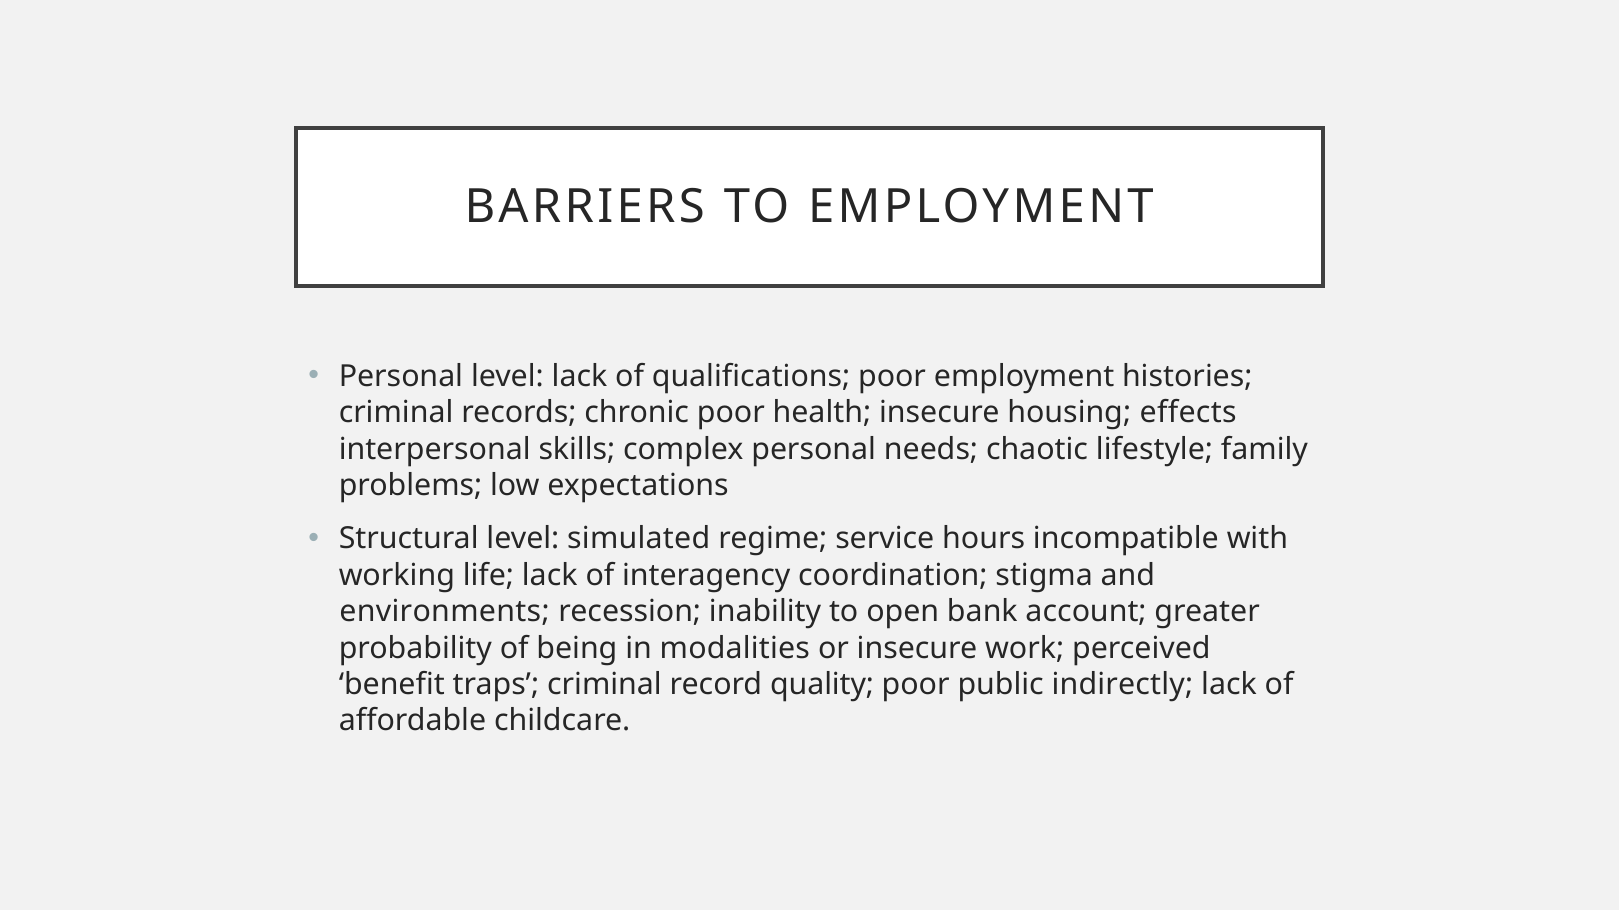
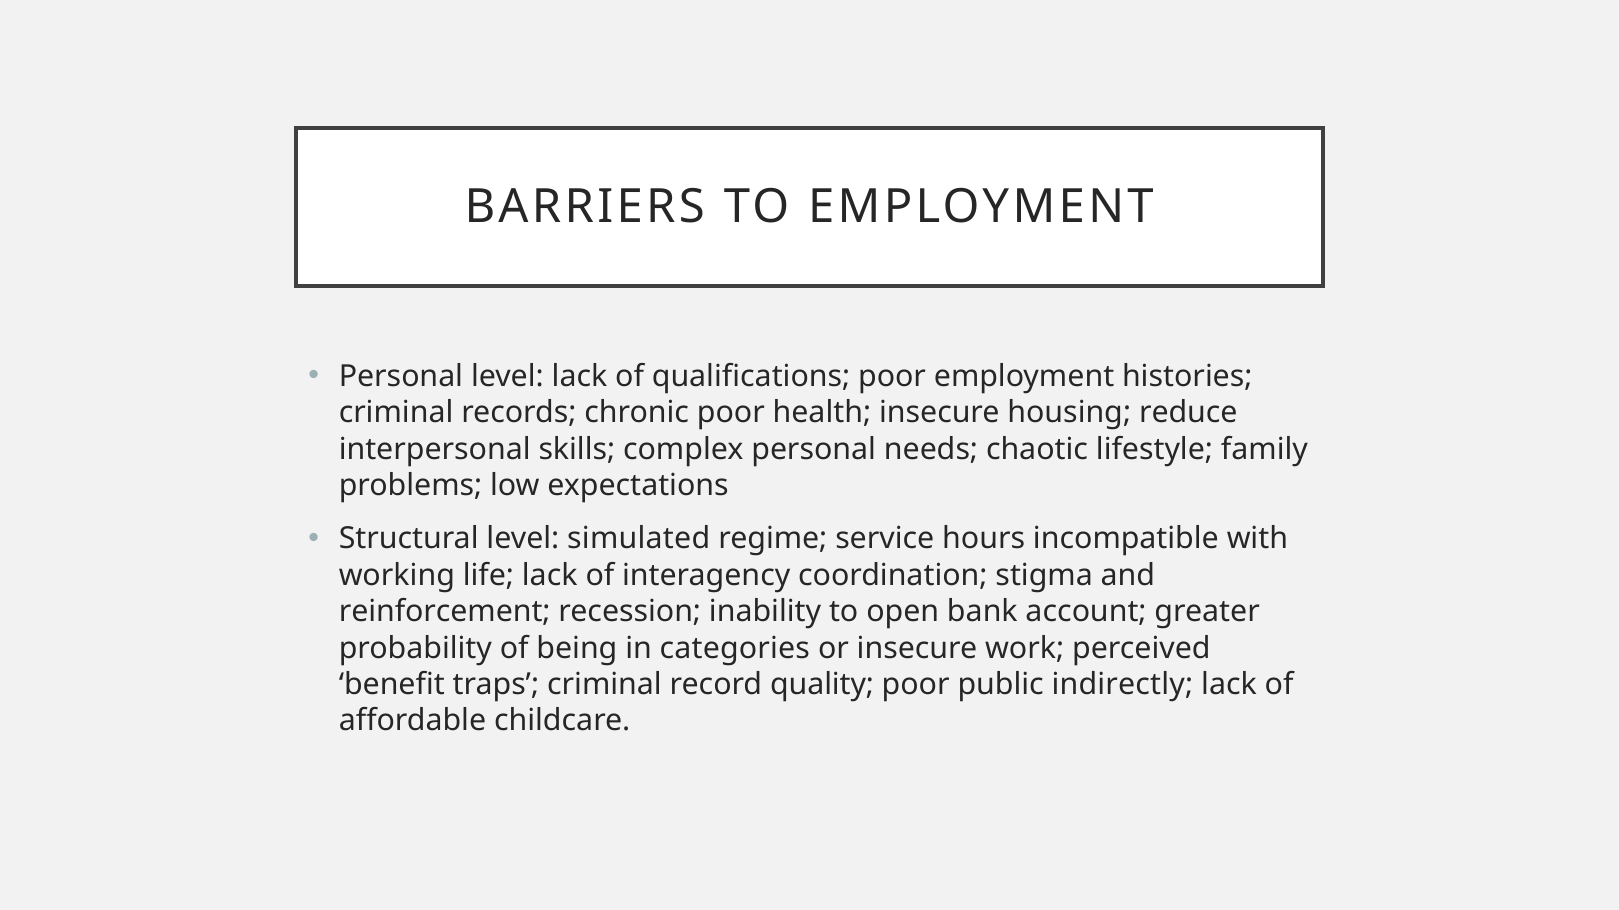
effects: effects -> reduce
environments: environments -> reinforcement
modalities: modalities -> categories
